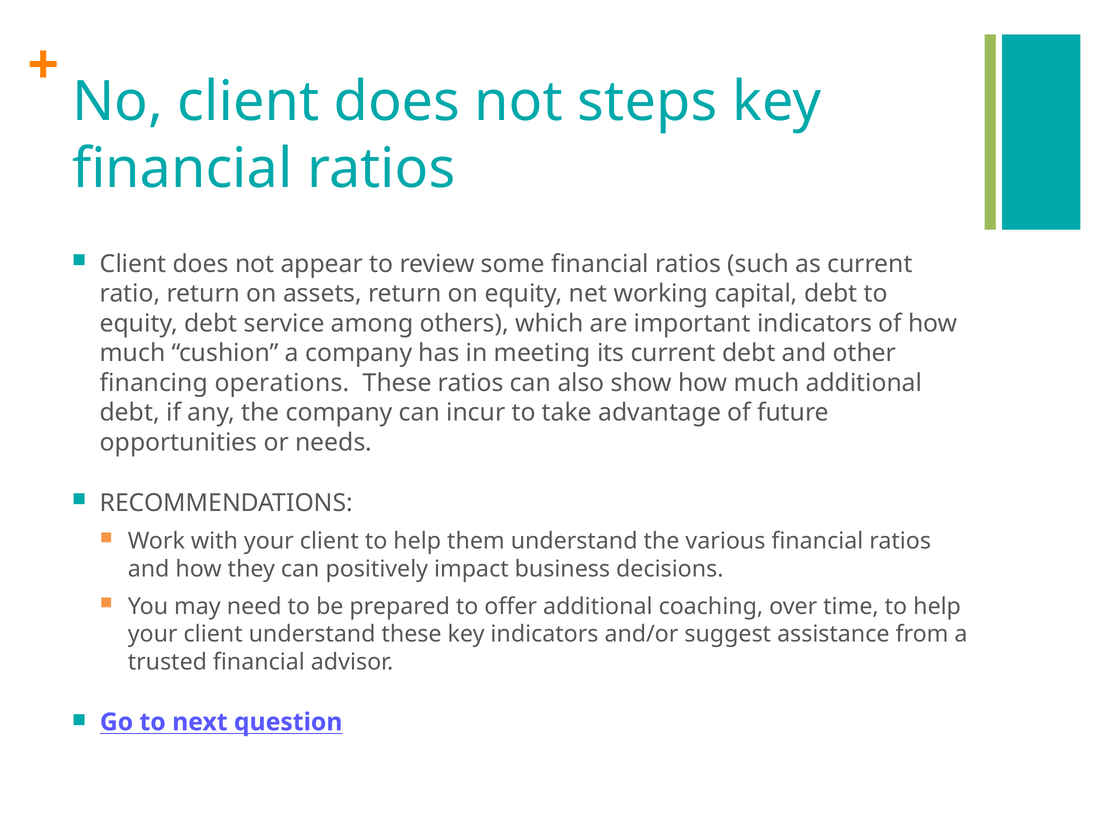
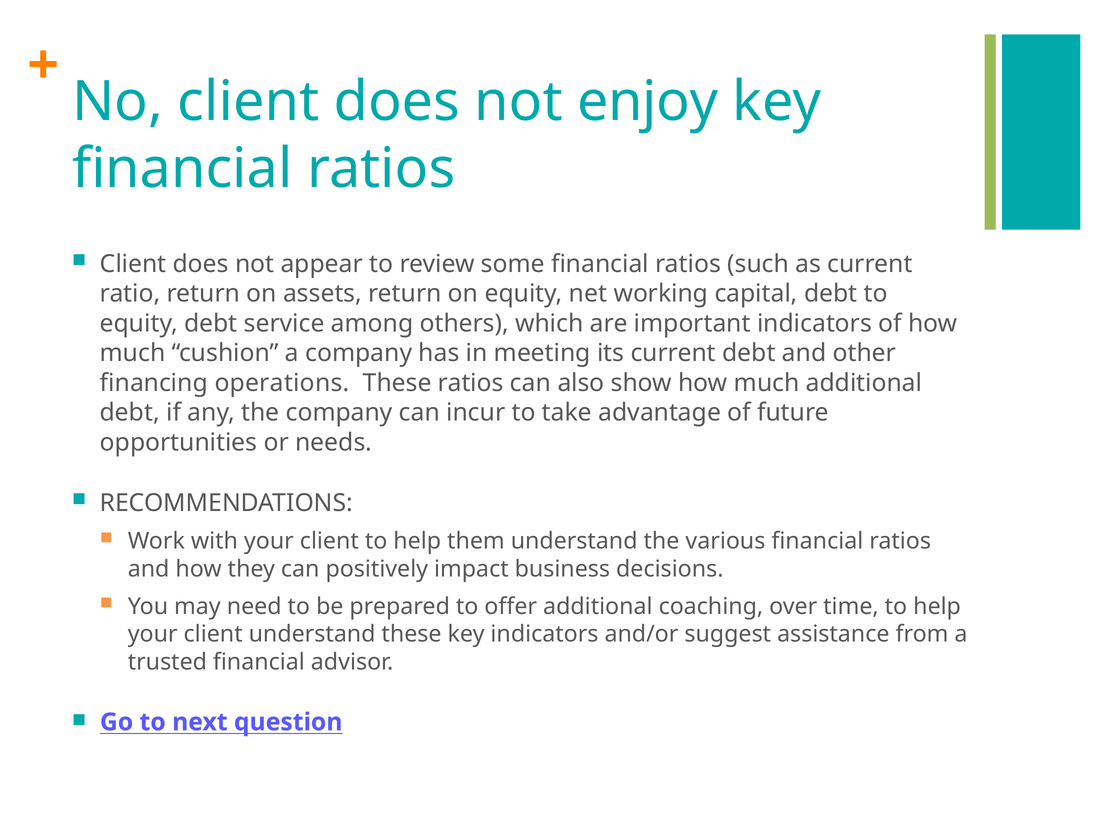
steps: steps -> enjoy
